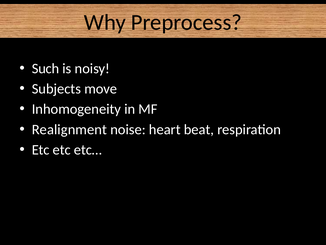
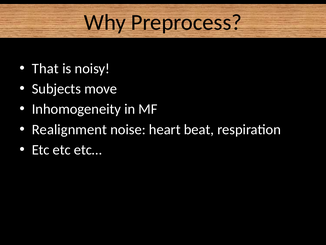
Such: Such -> That
